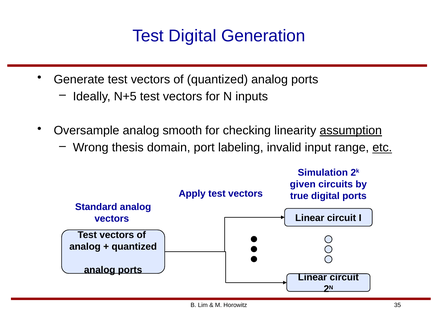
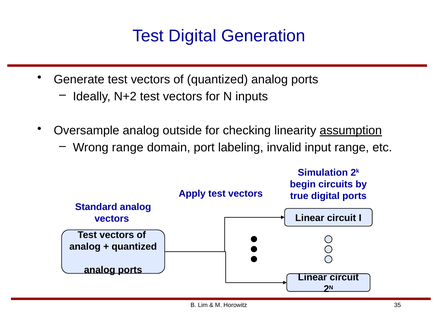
N+5: N+5 -> N+2
smooth: smooth -> outside
Wrong thesis: thesis -> range
etc underline: present -> none
given: given -> begin
